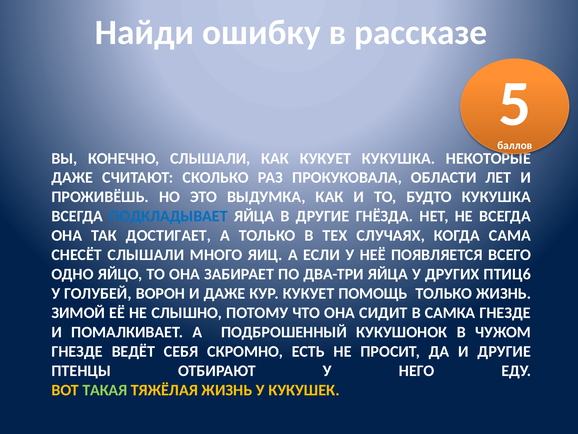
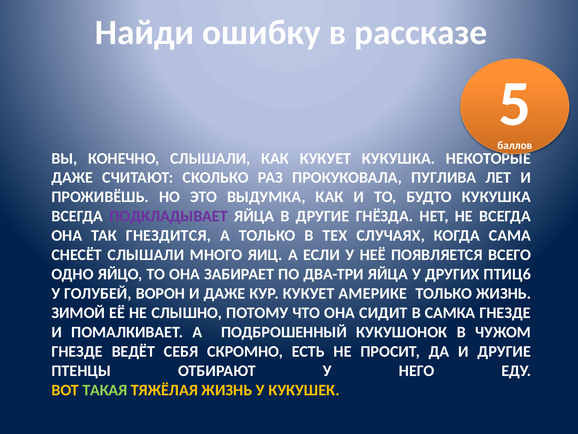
ОБЛАСТИ: ОБЛАСТИ -> ПУГЛИВА
ПОДКЛАДЫВАЕТ colour: blue -> purple
ДОСТИГАЕТ: ДОСТИГАЕТ -> ГНЕЗДИТСЯ
ПОМОЩЬ: ПОМОЩЬ -> АМЕРИКЕ
